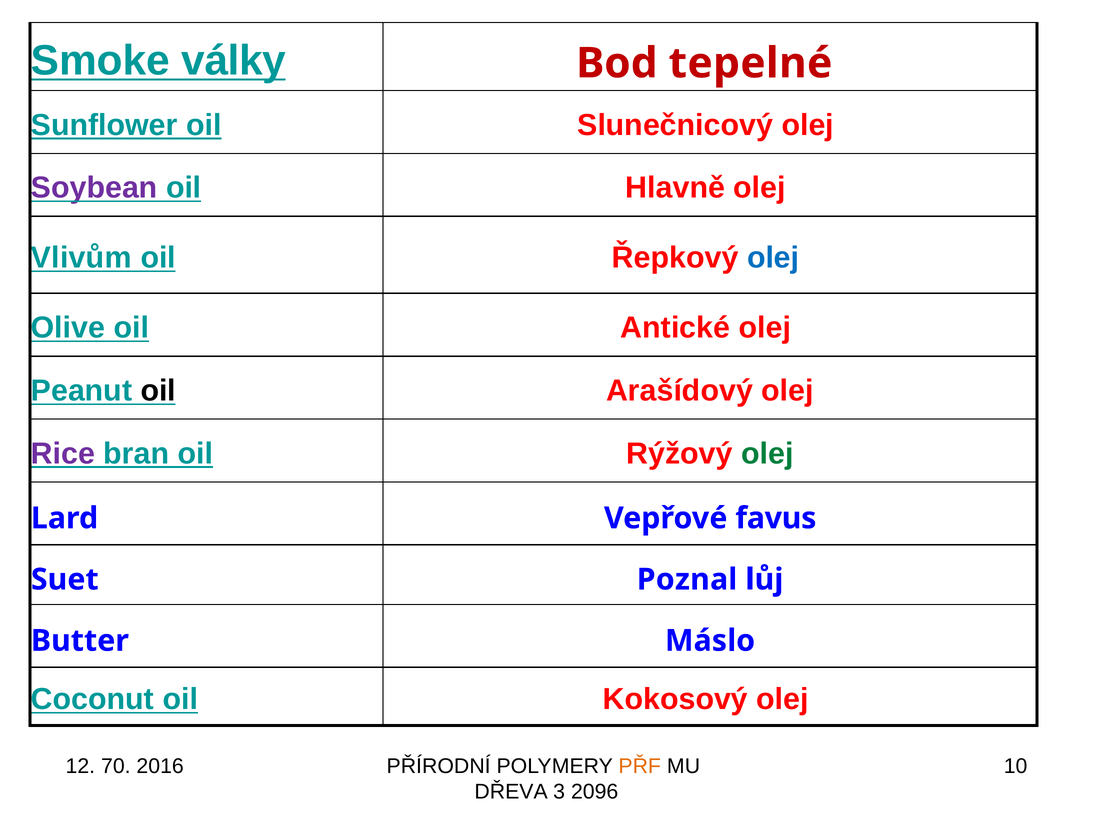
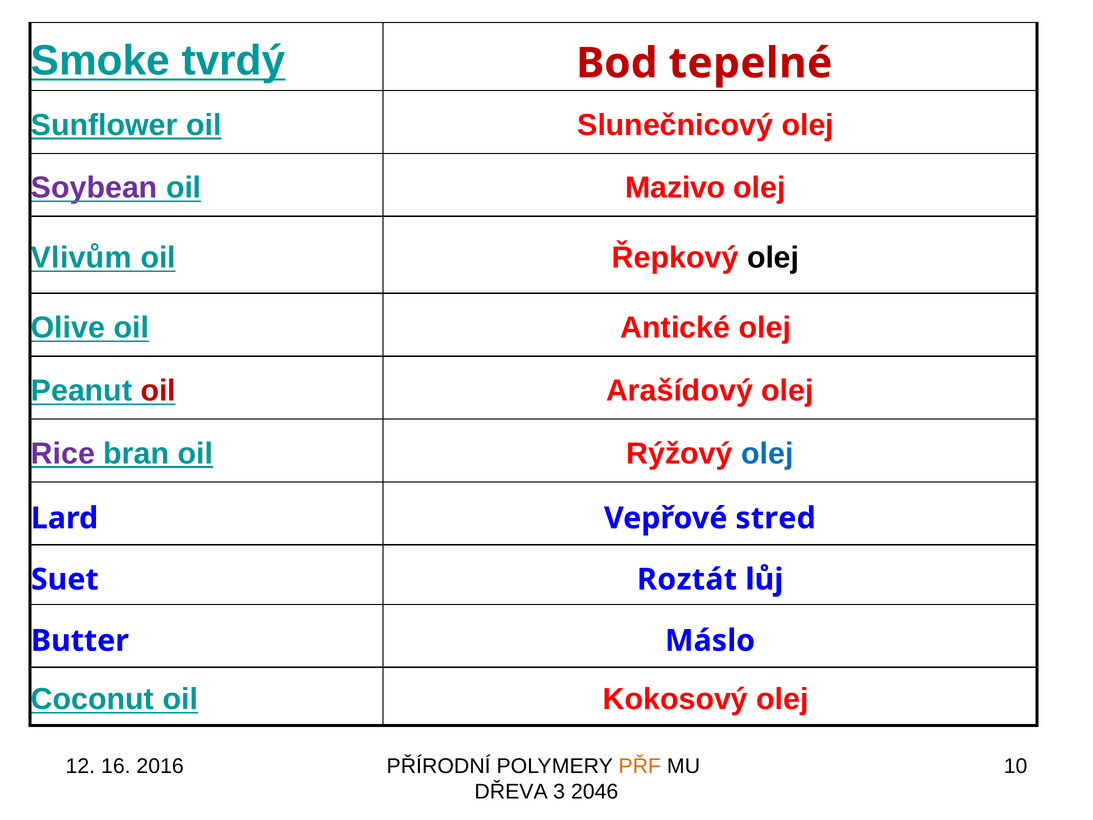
války: války -> tvrdý
Hlavně: Hlavně -> Mazivo
olej at (773, 258) colour: blue -> black
oil at (158, 391) colour: black -> red
olej at (767, 453) colour: green -> blue
favus: favus -> stred
Poznal: Poznal -> Roztát
70: 70 -> 16
2096: 2096 -> 2046
